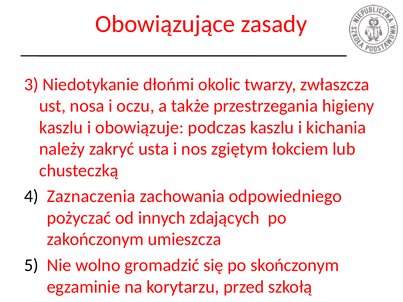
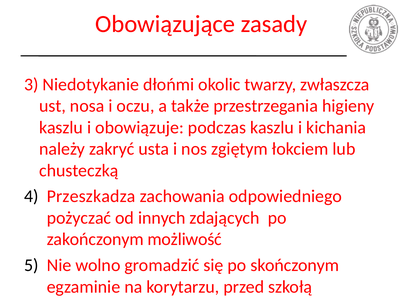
Zaznaczenia: Zaznaczenia -> Przeszkadza
umieszcza: umieszcza -> możliwość
